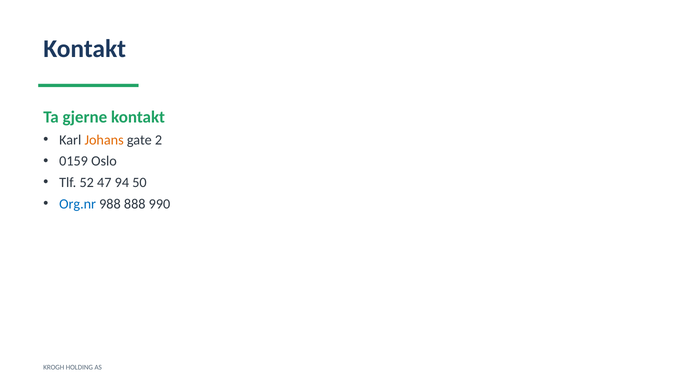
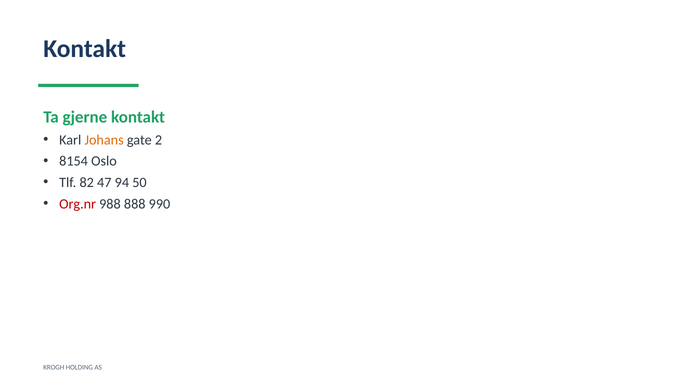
0159: 0159 -> 8154
52: 52 -> 82
Org.nr colour: blue -> red
